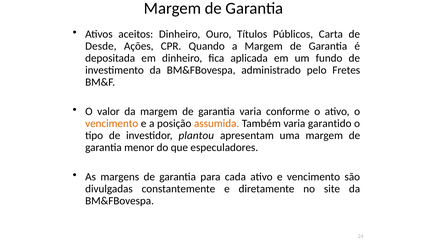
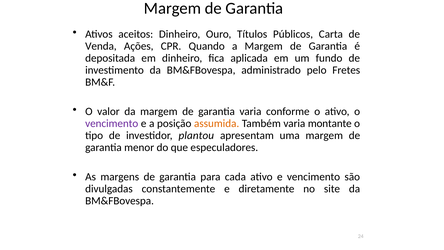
Desde: Desde -> Venda
vencimento at (112, 123) colour: orange -> purple
garantido: garantido -> montante
